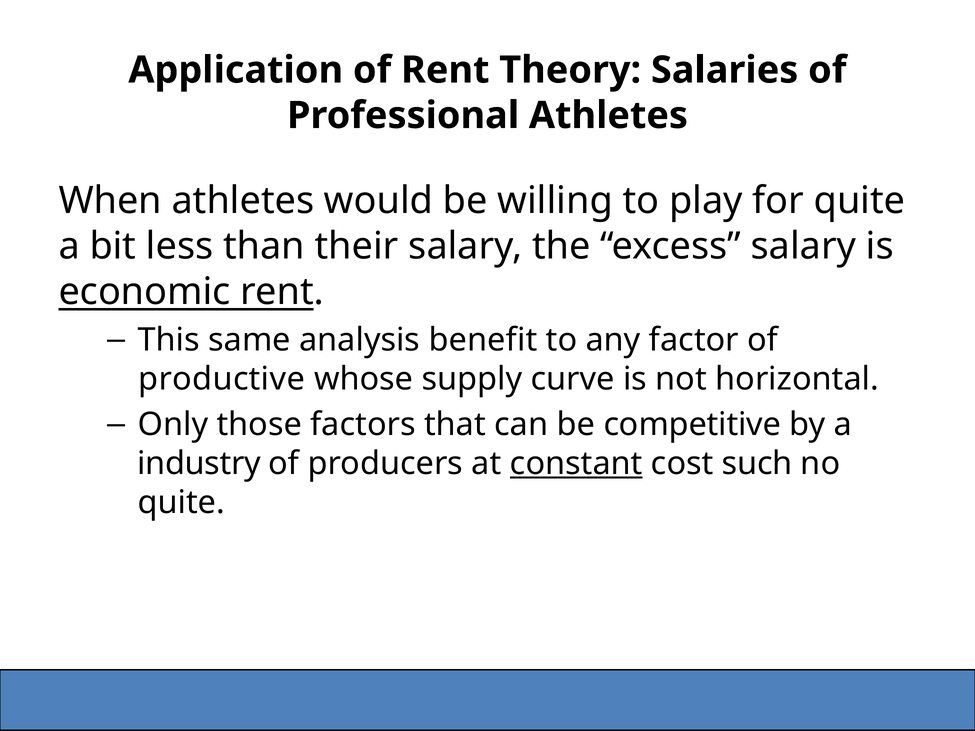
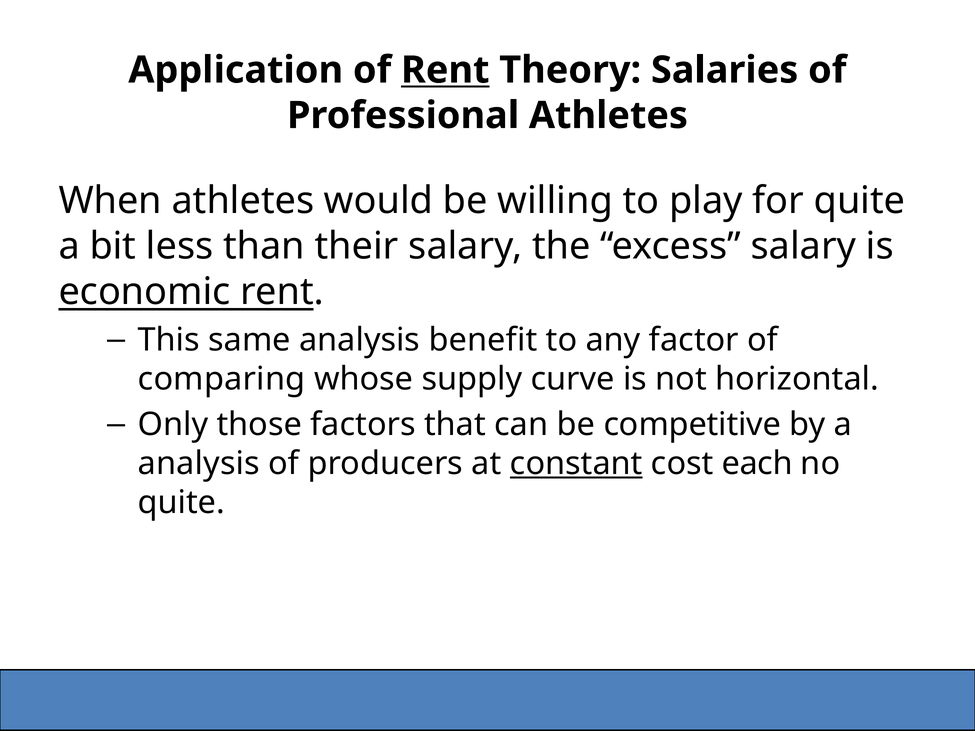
Rent at (445, 70) underline: none -> present
productive: productive -> comparing
industry at (199, 464): industry -> analysis
such: such -> each
